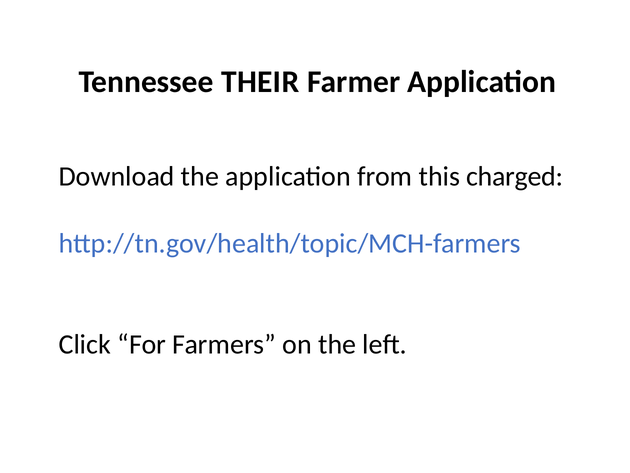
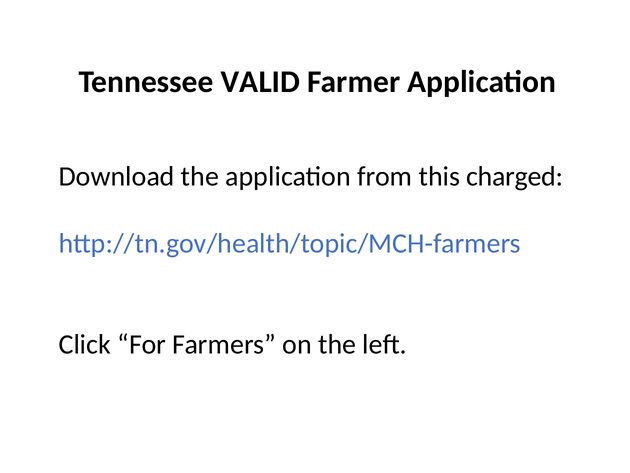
THEIR: THEIR -> VALID
